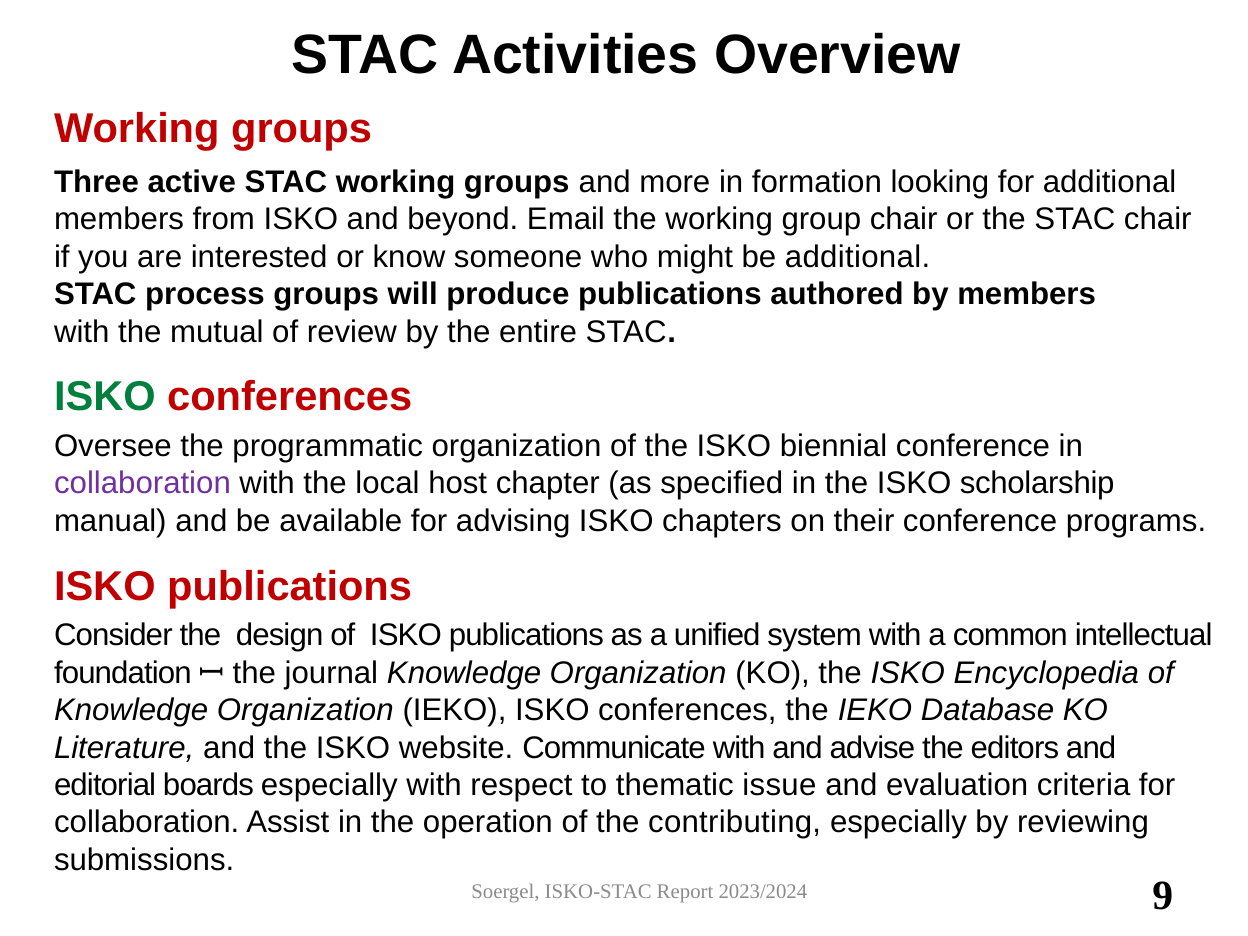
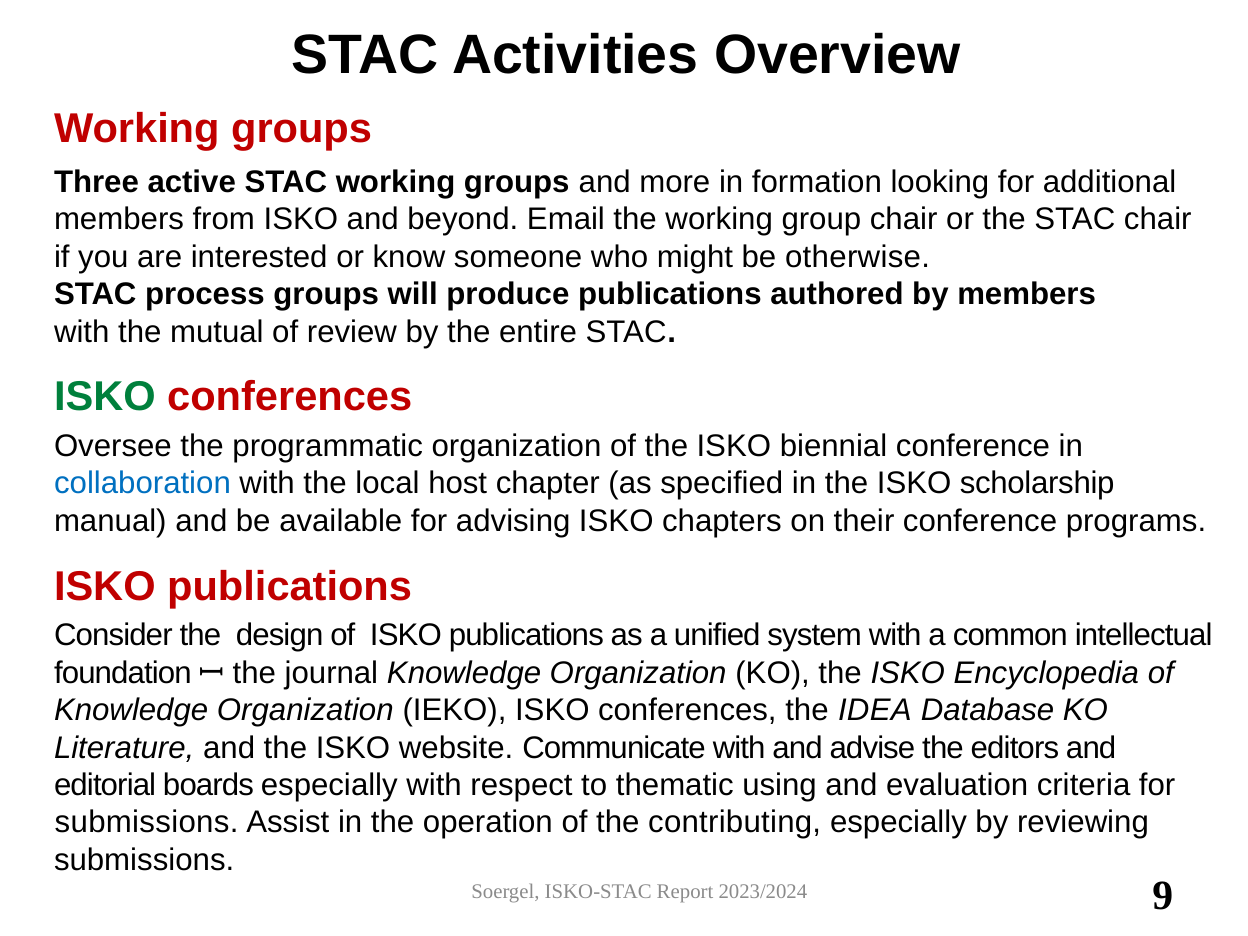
be additional: additional -> otherwise
collaboration at (142, 484) colour: purple -> blue
the IEKO: IEKO -> IDEA
issue: issue -> using
collaboration at (147, 823): collaboration -> submissions
